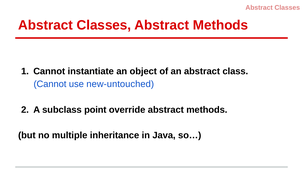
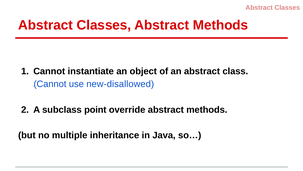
new-untouched: new-untouched -> new-disallowed
